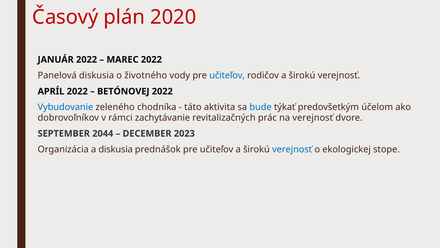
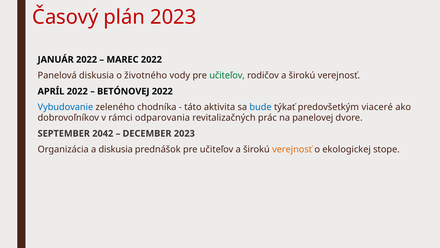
plán 2020: 2020 -> 2023
učiteľov at (227, 75) colour: blue -> green
účelom: účelom -> viaceré
zachytávanie: zachytávanie -> odparovania
na verejnosť: verejnosť -> panelovej
2044: 2044 -> 2042
verejnosť at (292, 149) colour: blue -> orange
